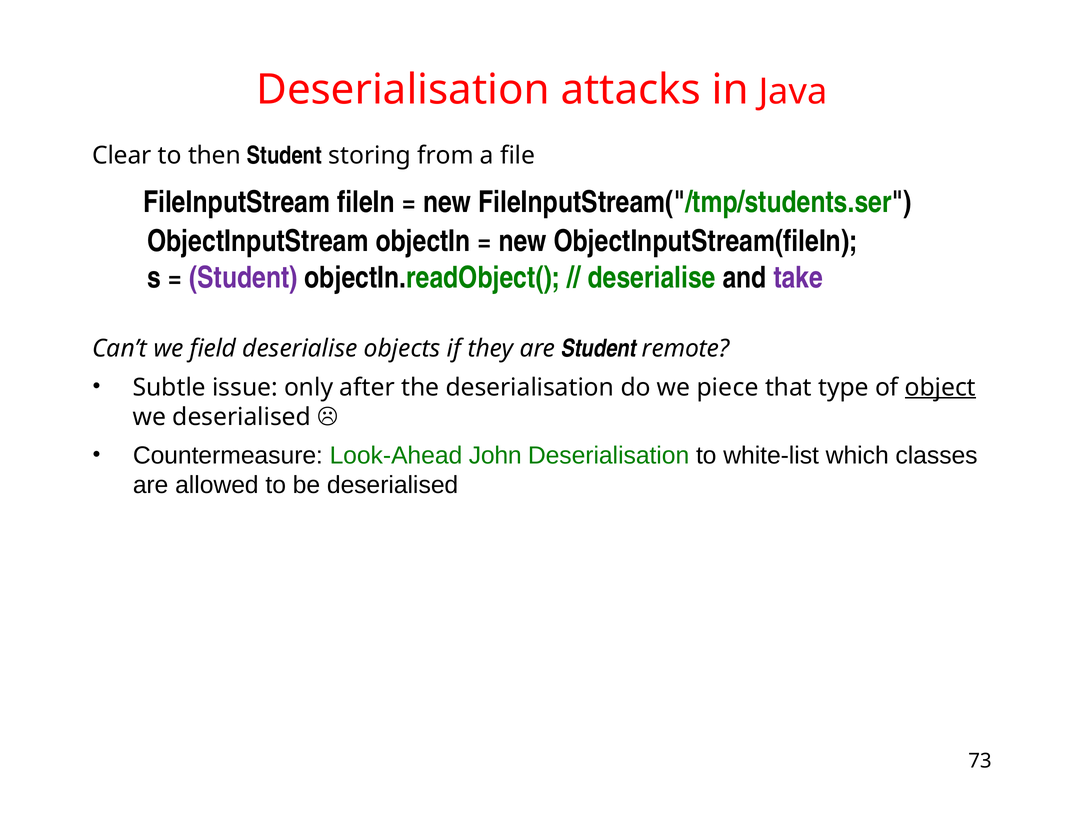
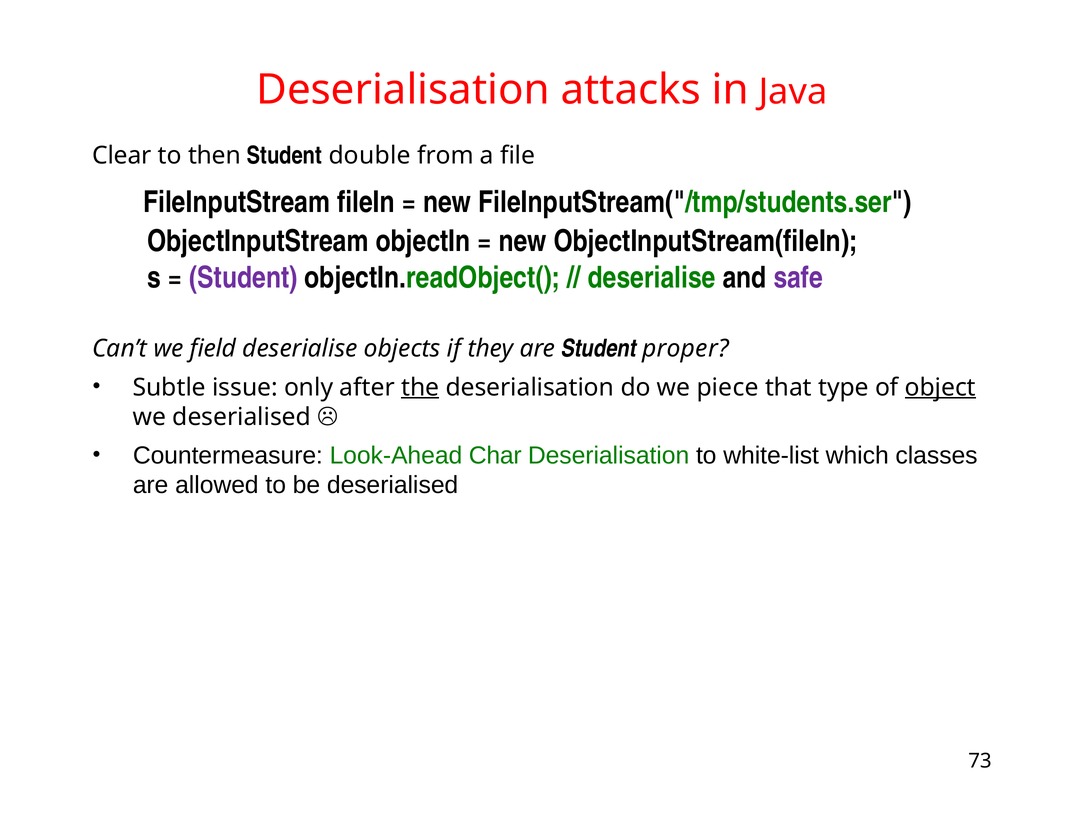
storing: storing -> double
take: take -> safe
remote: remote -> proper
the underline: none -> present
John: John -> Char
